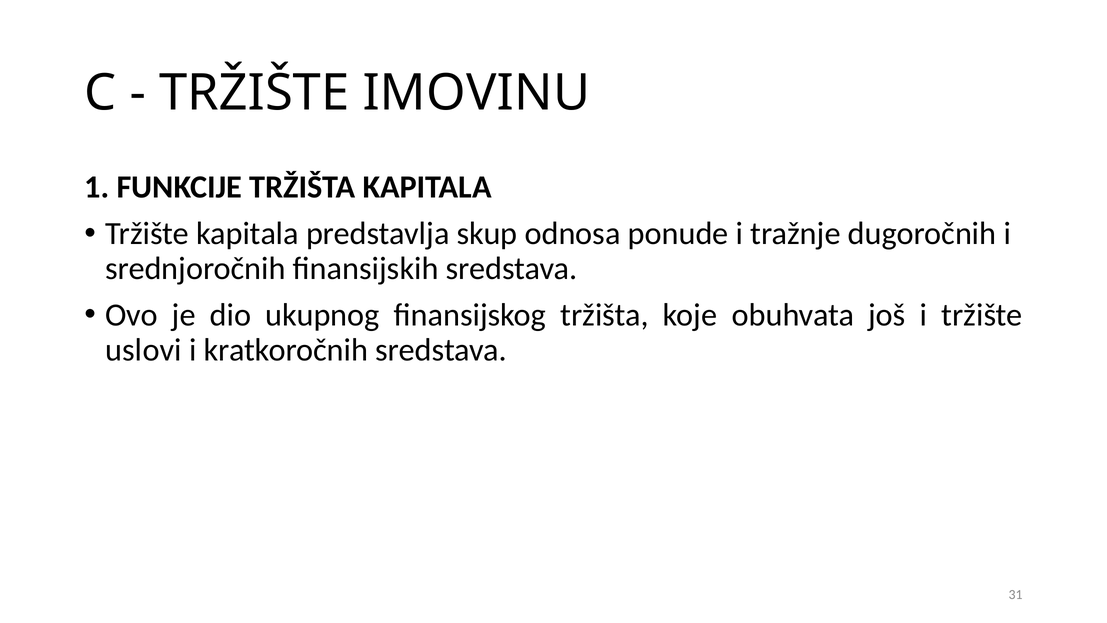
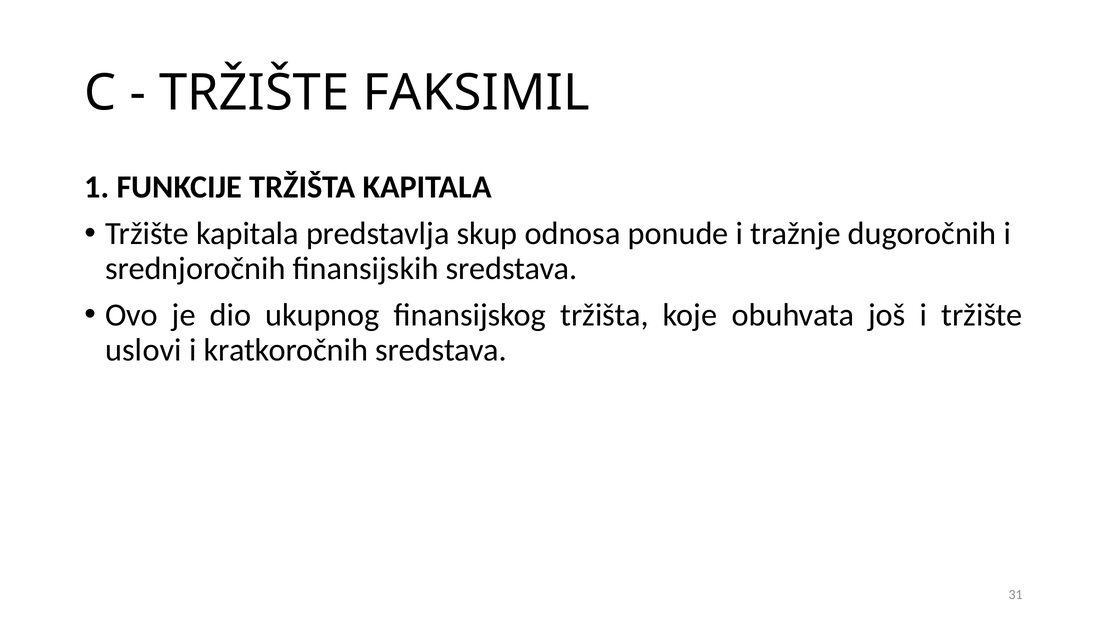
IMOVINU: IMOVINU -> FAKSIMIL
